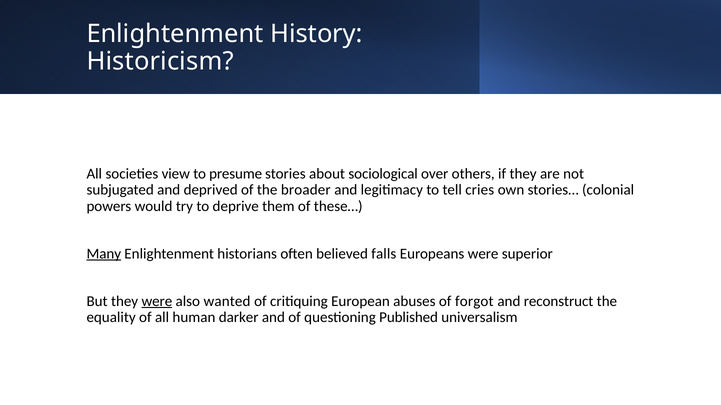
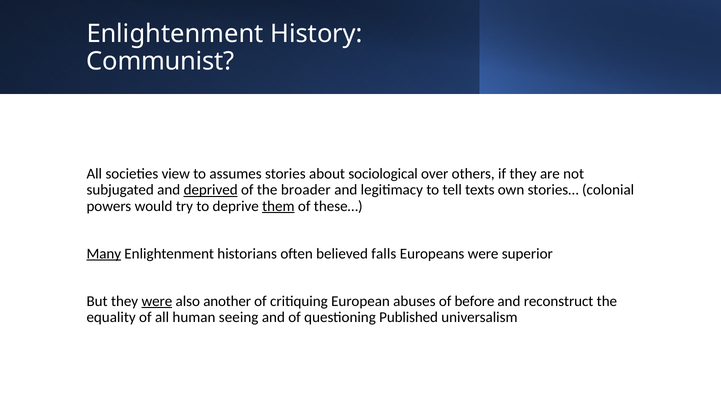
Historicism: Historicism -> Communist
presume: presume -> assumes
deprived underline: none -> present
cries: cries -> texts
them underline: none -> present
wanted: wanted -> another
forgot: forgot -> before
darker: darker -> seeing
